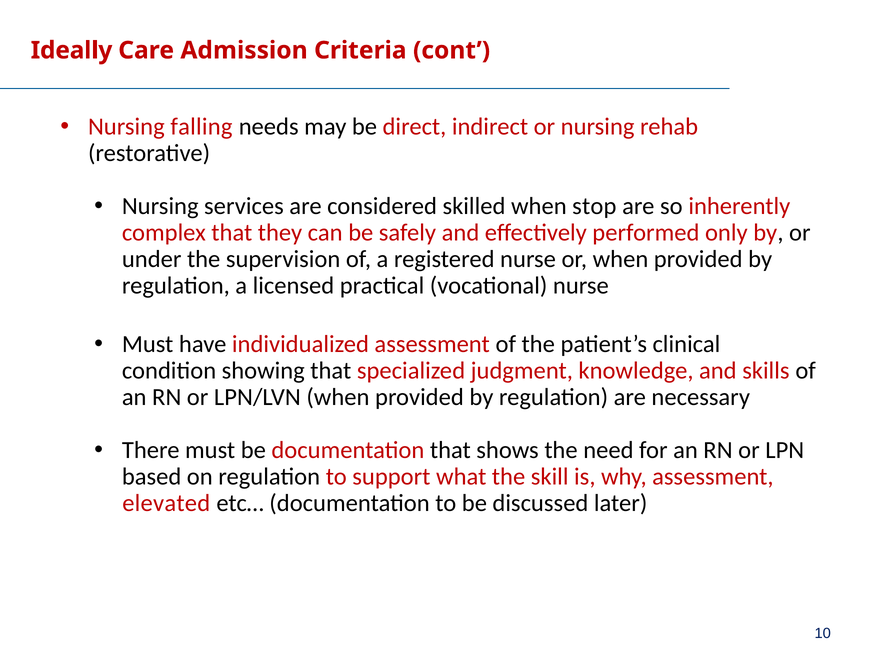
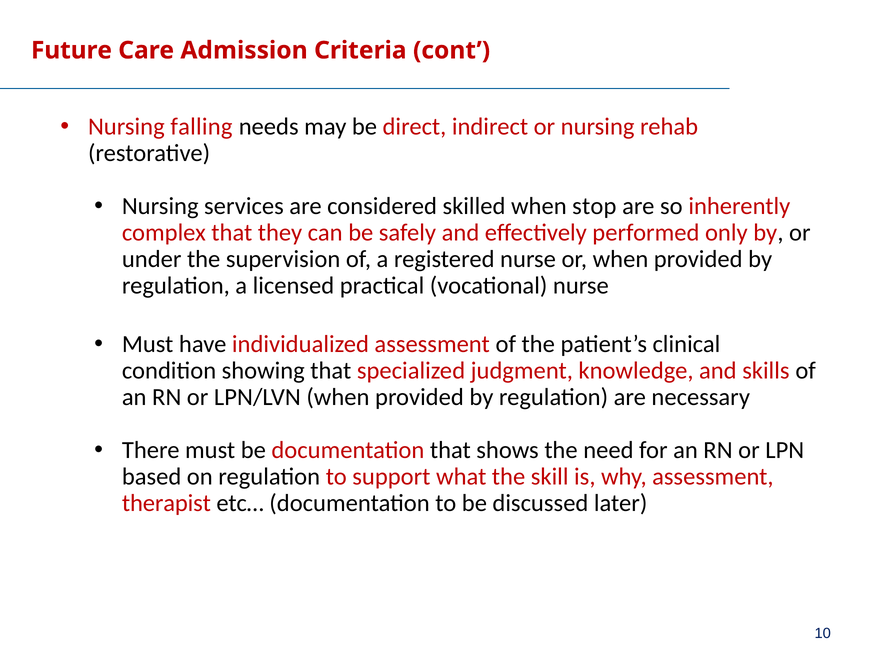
Ideally: Ideally -> Future
elevated: elevated -> therapist
